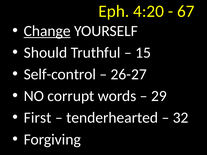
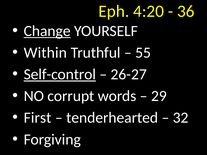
67: 67 -> 36
Should: Should -> Within
15: 15 -> 55
Self-control underline: none -> present
